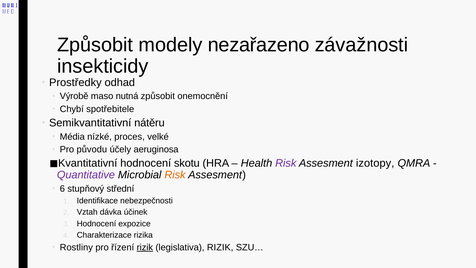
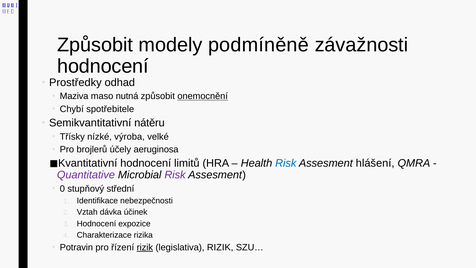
nezařazeno: nezařazeno -> podmíněně
insekticidy at (103, 66): insekticidy -> hodnocení
Výrobě: Výrobě -> Maziva
onemocnění underline: none -> present
Média: Média -> Třísky
proces: proces -> výroba
původu: původu -> brojlerů
skotu: skotu -> limitů
Risk at (286, 163) colour: purple -> blue
izotopy: izotopy -> hlášení
Risk at (175, 175) colour: orange -> purple
6: 6 -> 0
Rostliny: Rostliny -> Potravin
